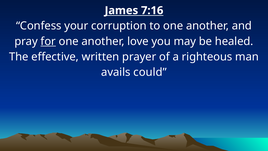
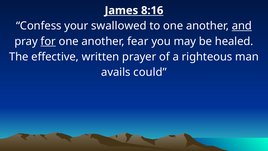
7:16: 7:16 -> 8:16
corruption: corruption -> swallowed
and underline: none -> present
love: love -> fear
